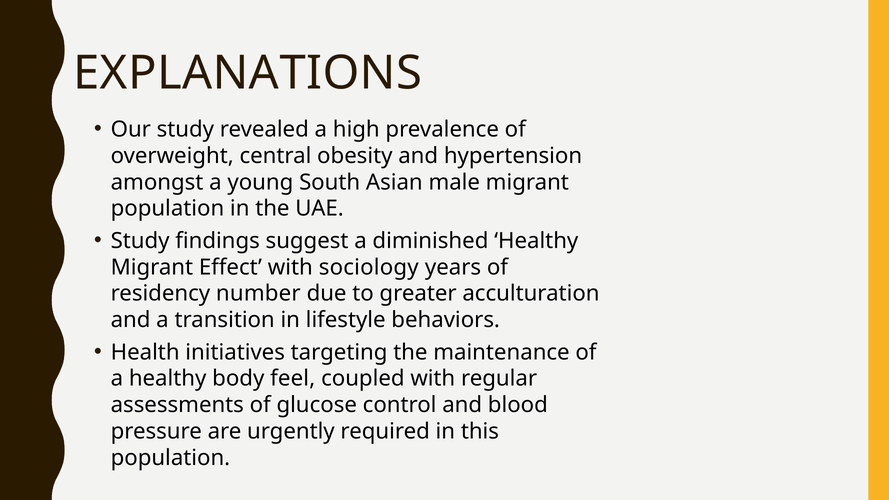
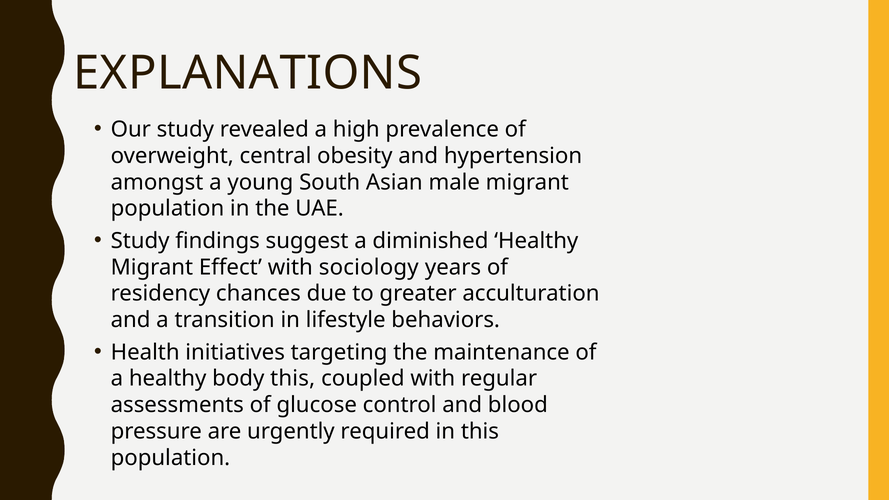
number: number -> chances
body feel: feel -> this
